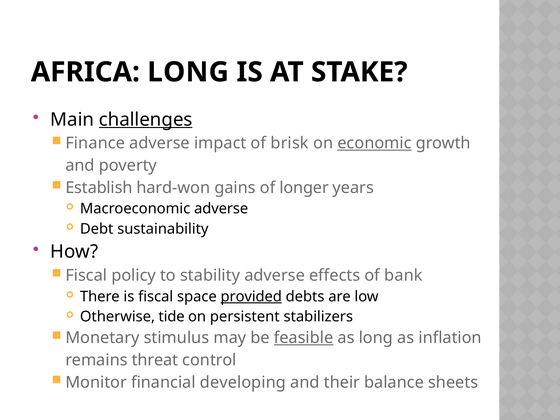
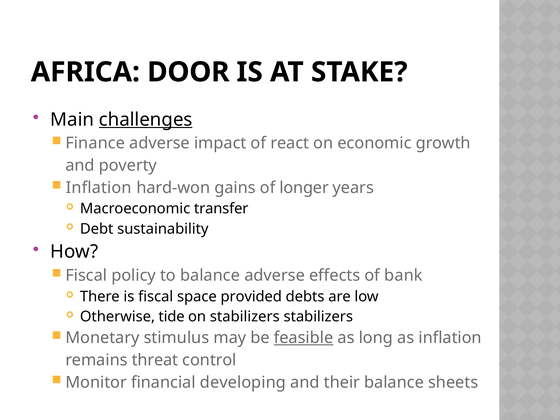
AFRICA LONG: LONG -> DOOR
brisk: brisk -> react
economic underline: present -> none
Establish at (99, 188): Establish -> Inflation
Macroeconomic adverse: adverse -> transfer
to stability: stability -> balance
provided underline: present -> none
on persistent: persistent -> stabilizers
